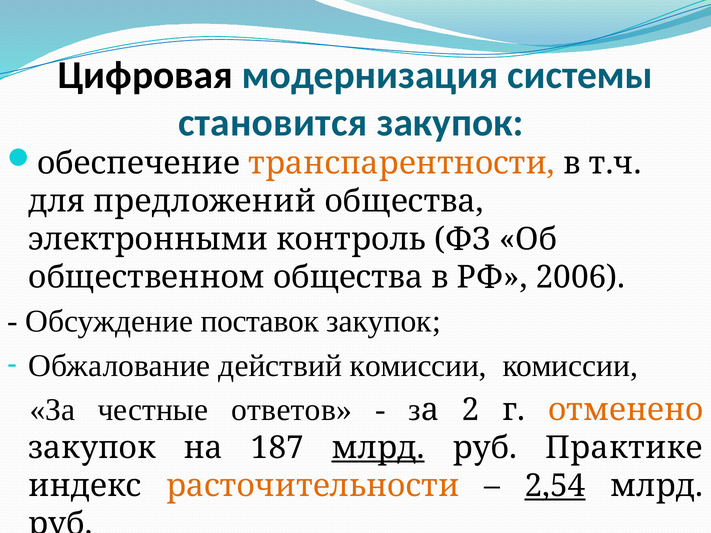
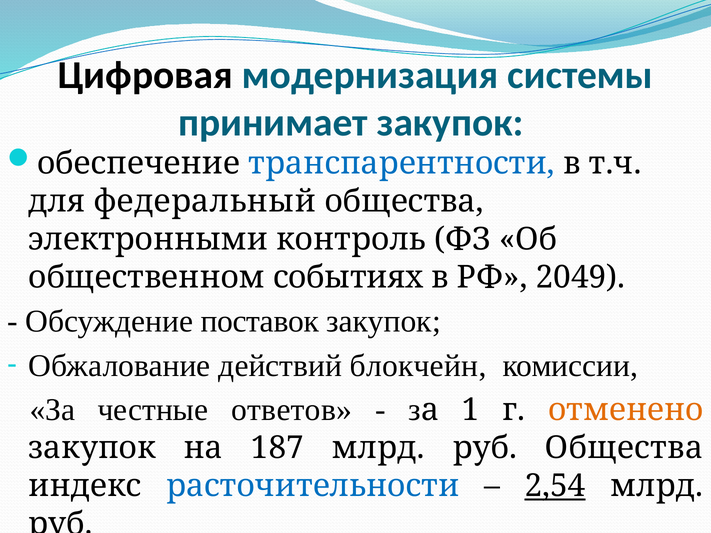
становится: становится -> принимает
транспарентности colour: orange -> blue
предложений: предложений -> федеральный
общественном общества: общества -> событиях
2006: 2006 -> 2049
действий комиссии: комиссии -> блокчейн
2: 2 -> 1
млрд at (378, 448) underline: present -> none
руб Практике: Практике -> Общества
расточительности colour: orange -> blue
